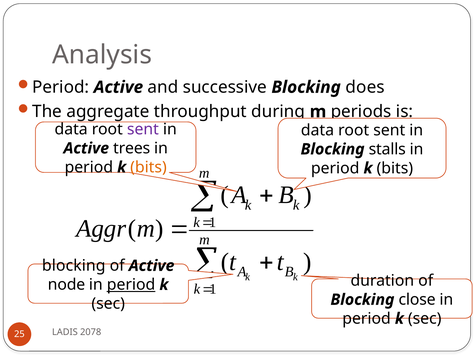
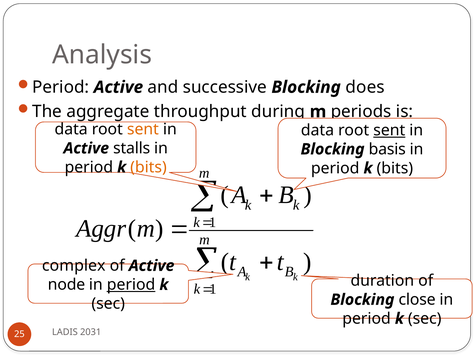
sent at (143, 129) colour: purple -> orange
sent at (389, 130) underline: none -> present
trees: trees -> stalls
stalls: stalls -> basis
blocking at (74, 265): blocking -> complex
2078: 2078 -> 2031
